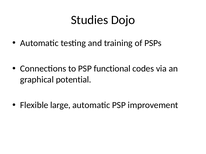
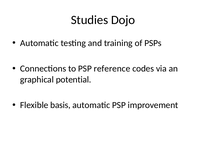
functional: functional -> reference
large: large -> basis
